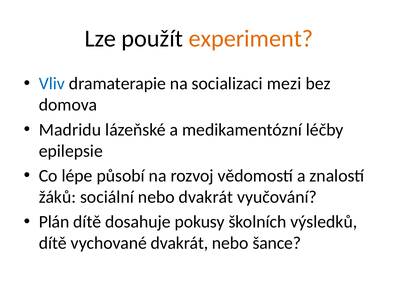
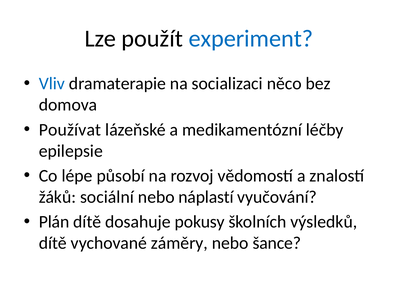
experiment colour: orange -> blue
mezi: mezi -> něco
Madridu: Madridu -> Používat
nebo dvakrát: dvakrát -> náplastí
vychované dvakrát: dvakrát -> záměry
